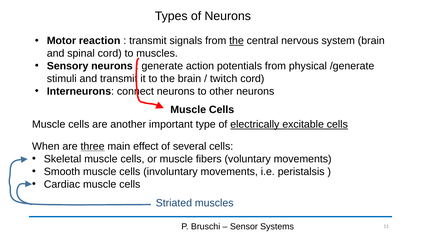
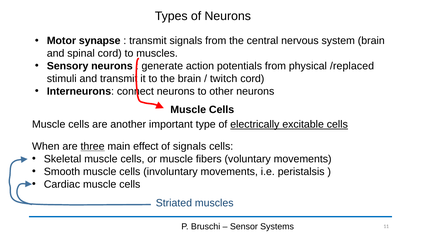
reaction: reaction -> synapse
the at (236, 41) underline: present -> none
/generate: /generate -> /replaced
of several: several -> signals
